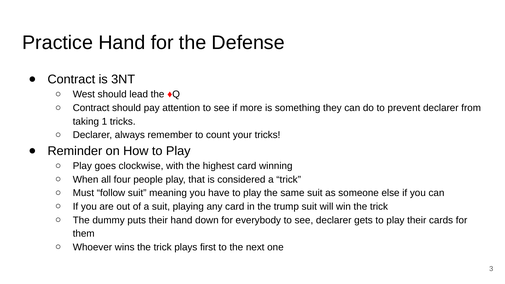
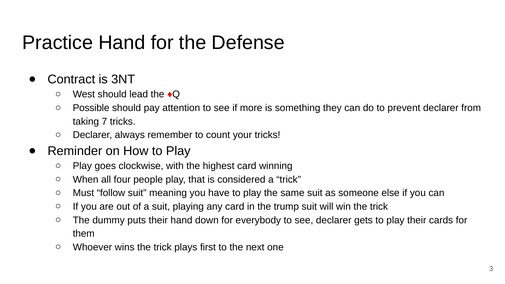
Contract at (91, 108): Contract -> Possible
1: 1 -> 7
